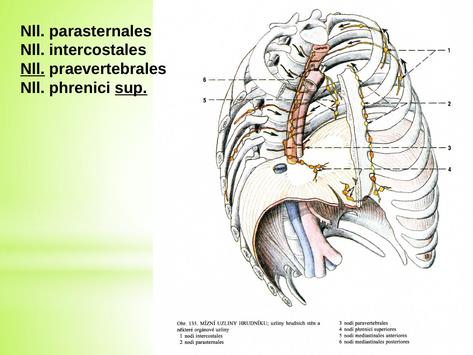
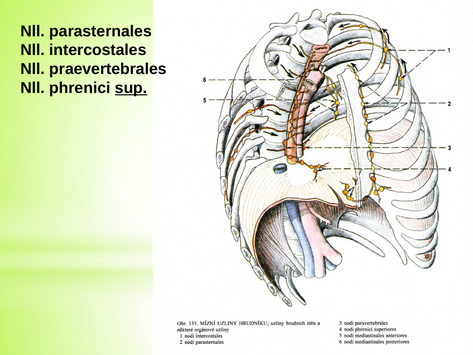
Nll at (33, 69) underline: present -> none
